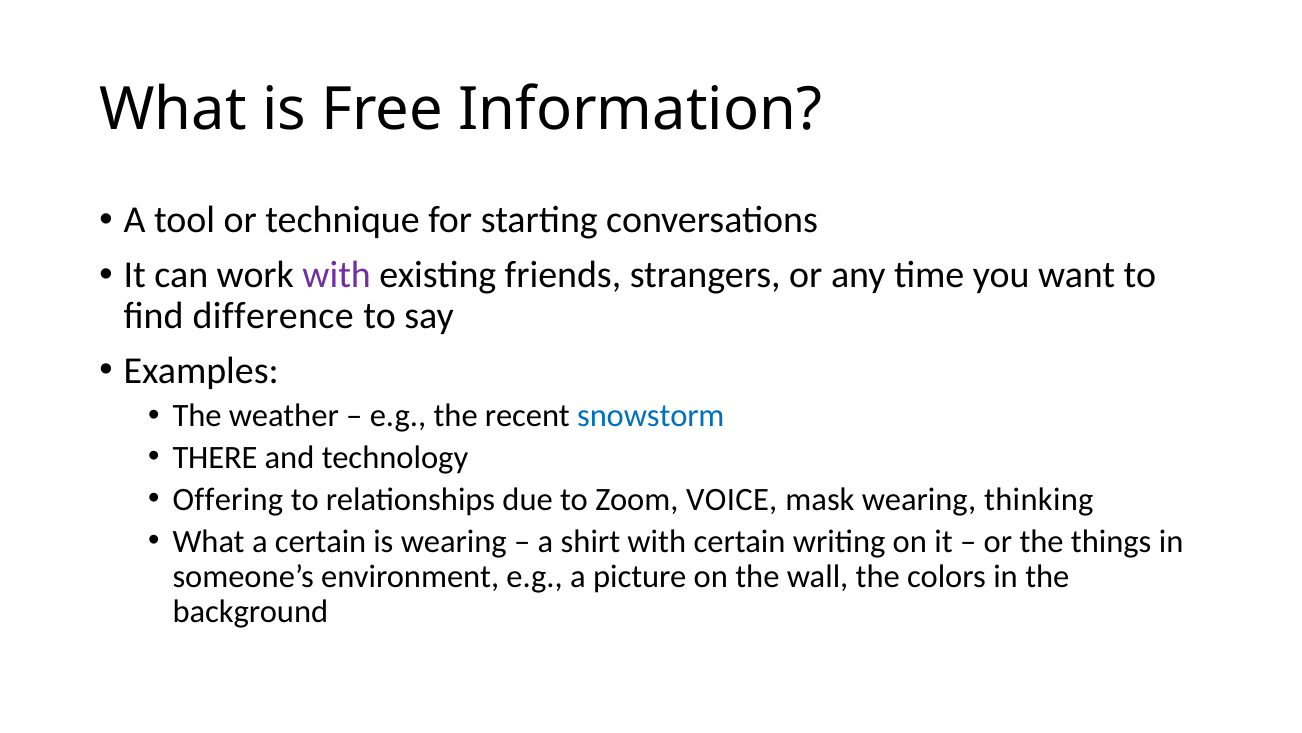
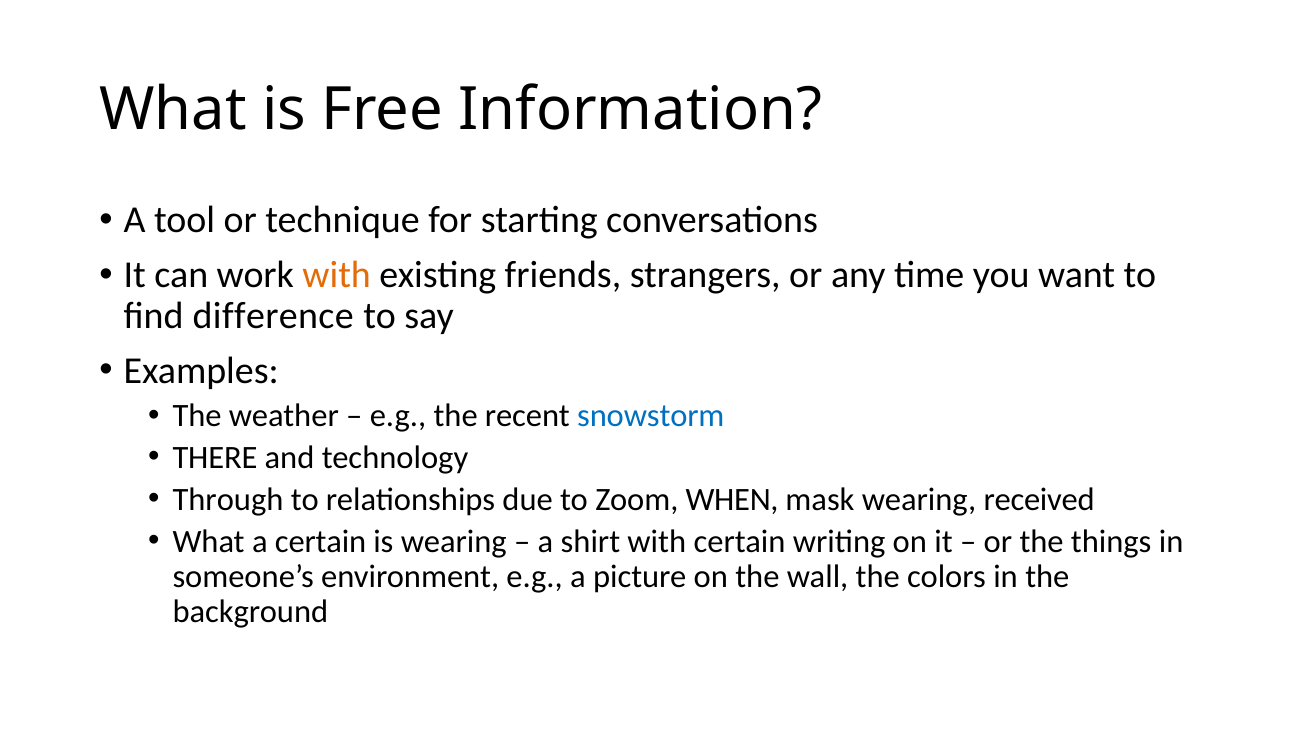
with at (337, 275) colour: purple -> orange
Offering: Offering -> Through
VOICE: VOICE -> WHEN
thinking: thinking -> received
